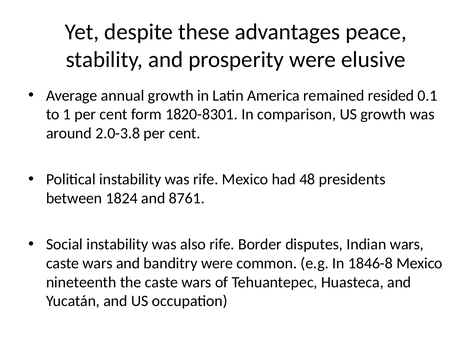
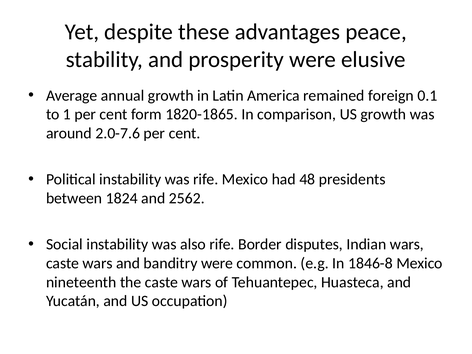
resided: resided -> foreign
1820-8301: 1820-8301 -> 1820-1865
2.0-3.8: 2.0-3.8 -> 2.0-7.6
8761: 8761 -> 2562
